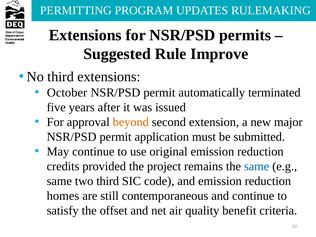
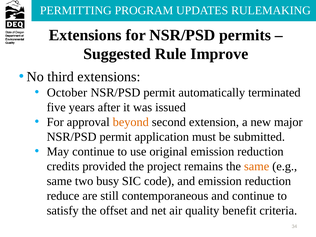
same at (257, 166) colour: blue -> orange
two third: third -> busy
homes: homes -> reduce
